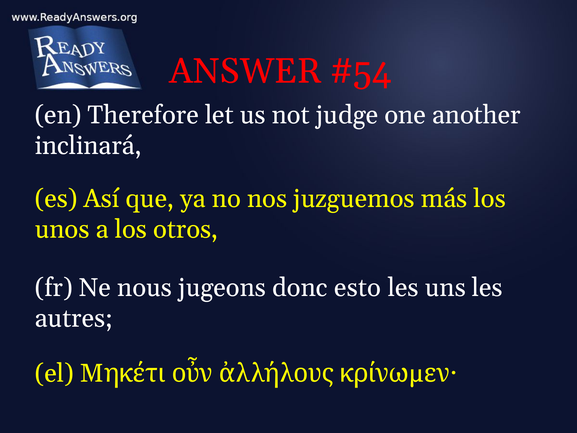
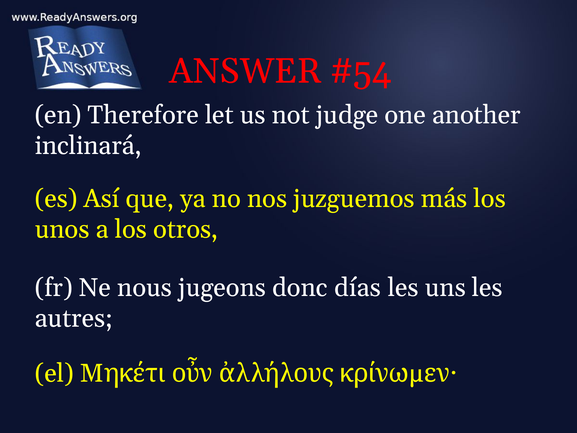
esto: esto -> días
